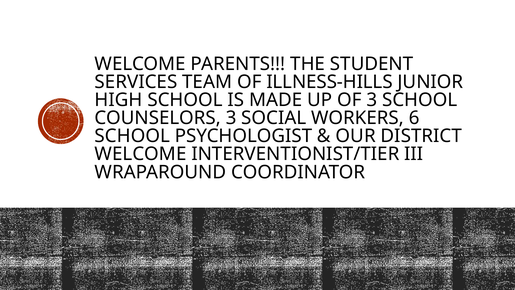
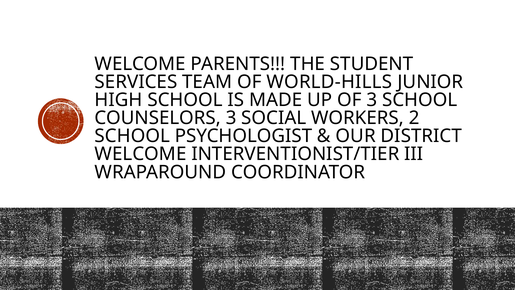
ILLNESS-HILLS: ILLNESS-HILLS -> WORLD-HILLS
6: 6 -> 2
